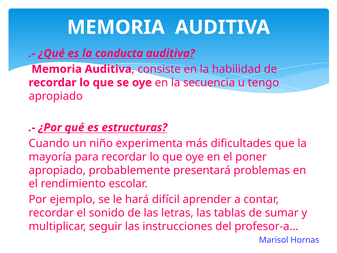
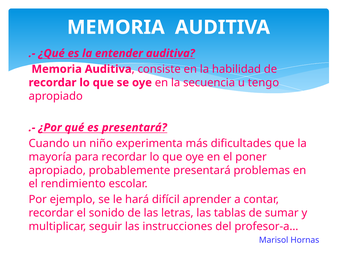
conducta: conducta -> entender
es estructuras: estructuras -> presentará
